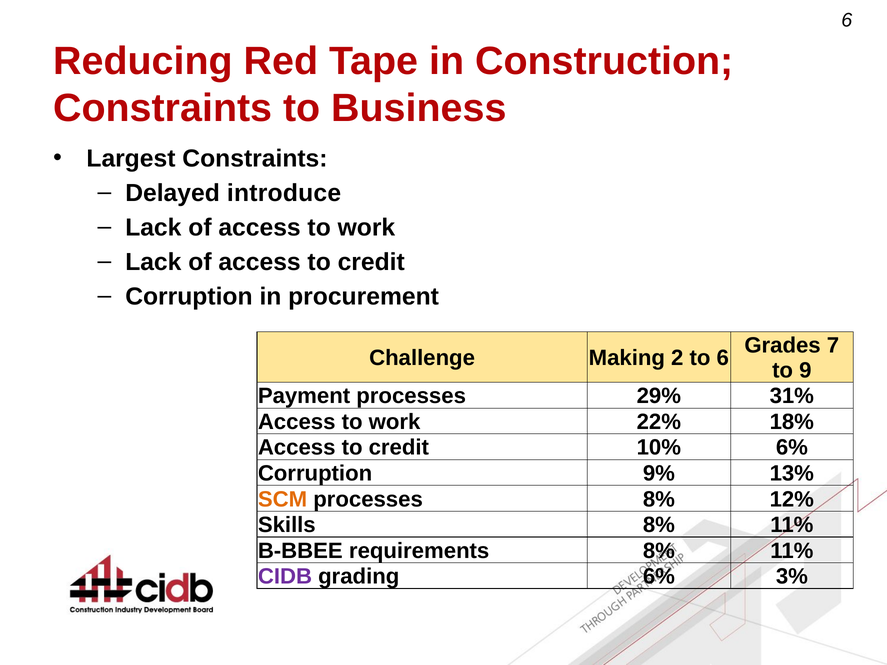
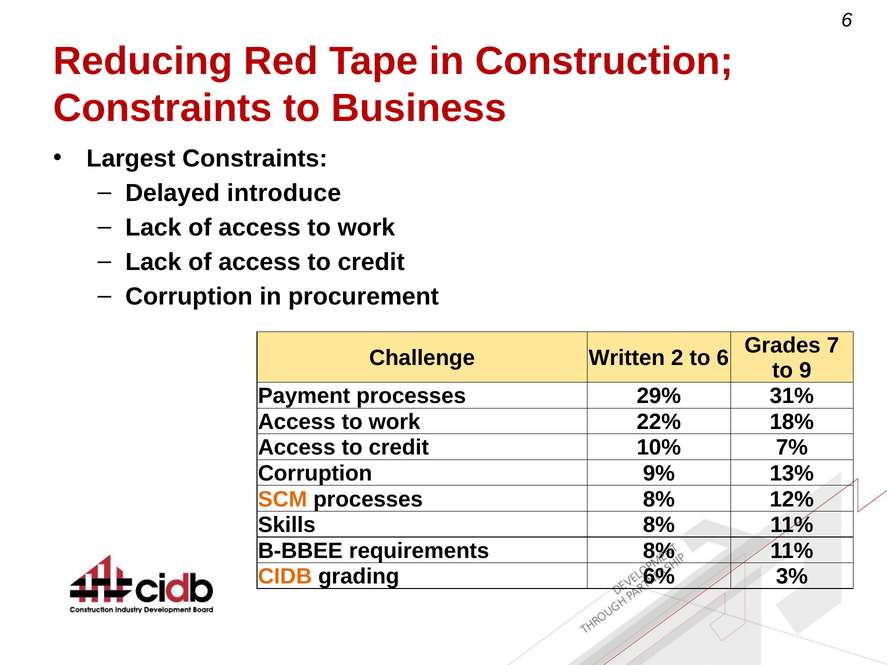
Making: Making -> Written
10% 6%: 6% -> 7%
CIDB colour: purple -> orange
